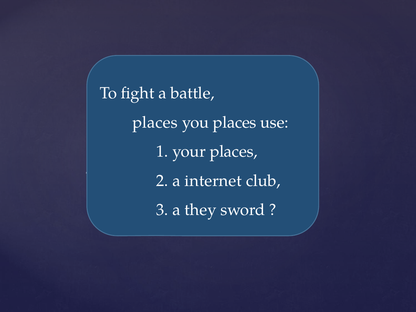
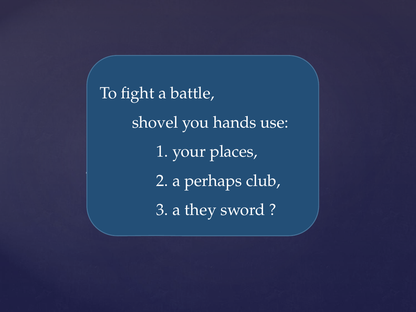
places at (155, 122): places -> shovel
you places: places -> hands
internet: internet -> perhaps
